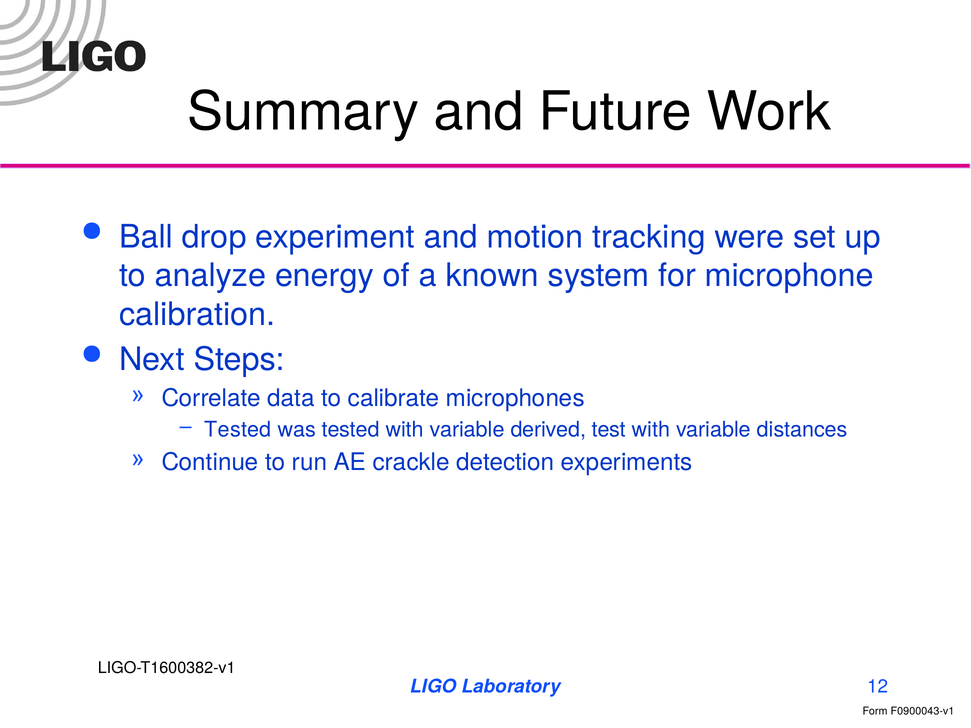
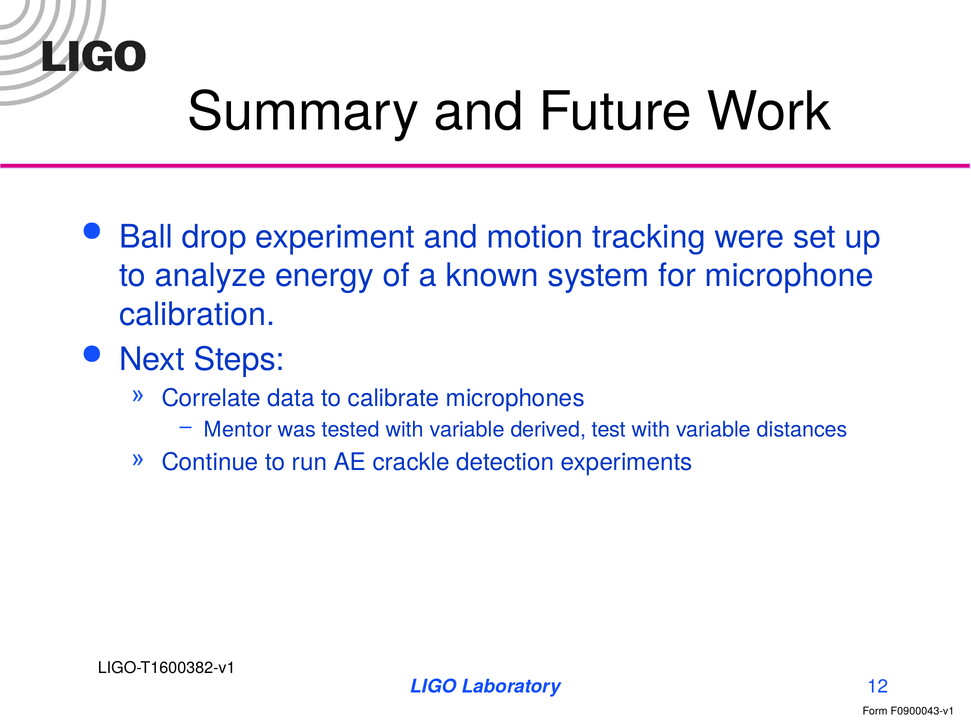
Tested at (238, 430): Tested -> Mentor
